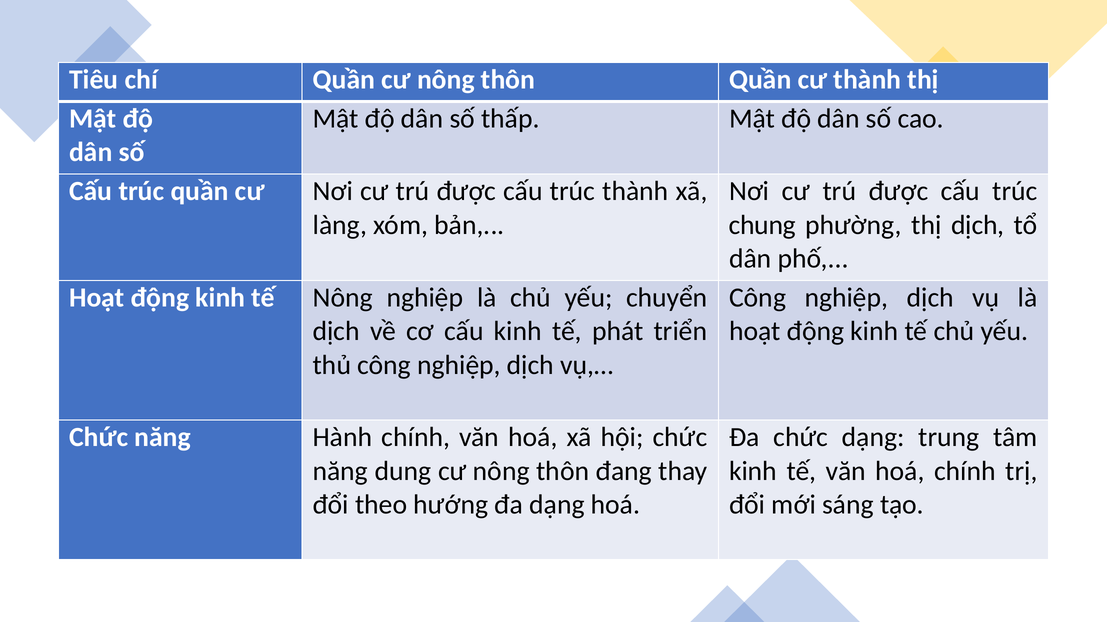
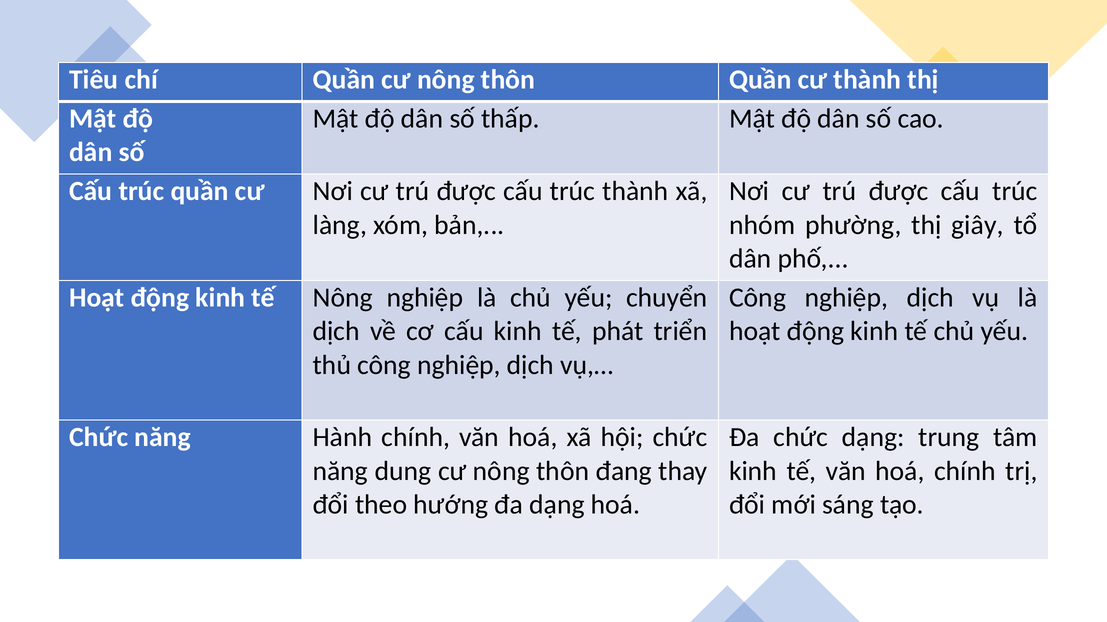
chung: chung -> nhóm
thị dịch: dịch -> giây
